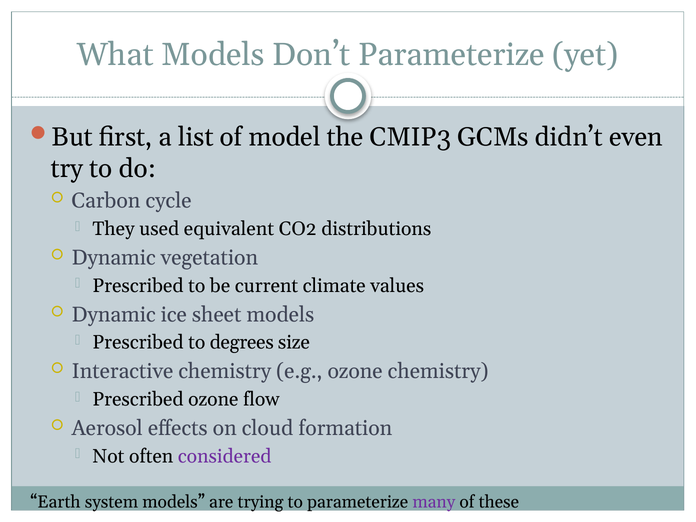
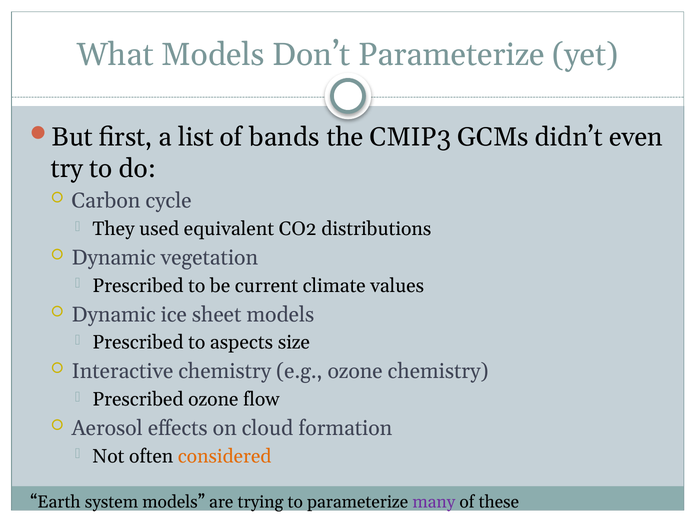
model: model -> bands
degrees: degrees -> aspects
considered colour: purple -> orange
